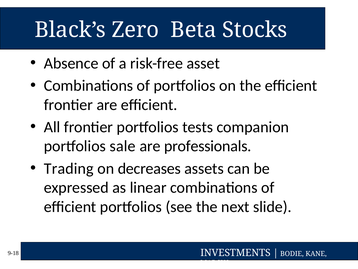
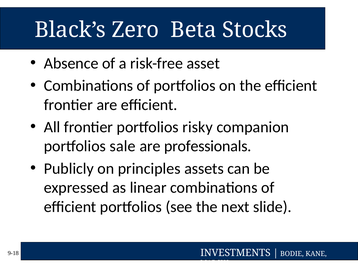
tests: tests -> risky
Trading: Trading -> Publicly
decreases: decreases -> principles
